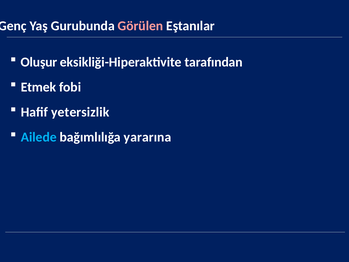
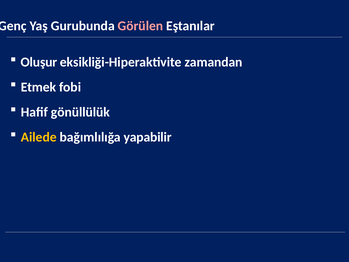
tarafından: tarafından -> zamandan
yetersizlik: yetersizlik -> gönüllülük
Ailede colour: light blue -> yellow
yararına: yararına -> yapabilir
